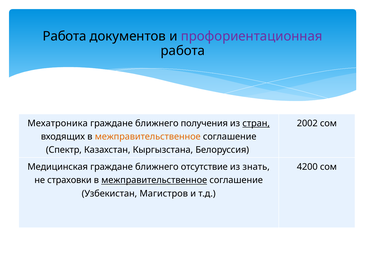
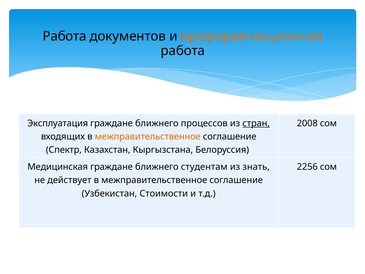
профориентационная colour: purple -> orange
Мехатроника: Мехатроника -> Эксплуатация
получения: получения -> процессов
2002: 2002 -> 2008
отсутствие: отсутствие -> студентам
4200: 4200 -> 2256
страховки: страховки -> действует
межправительственное at (154, 180) underline: present -> none
Магистров: Магистров -> Стоимости
